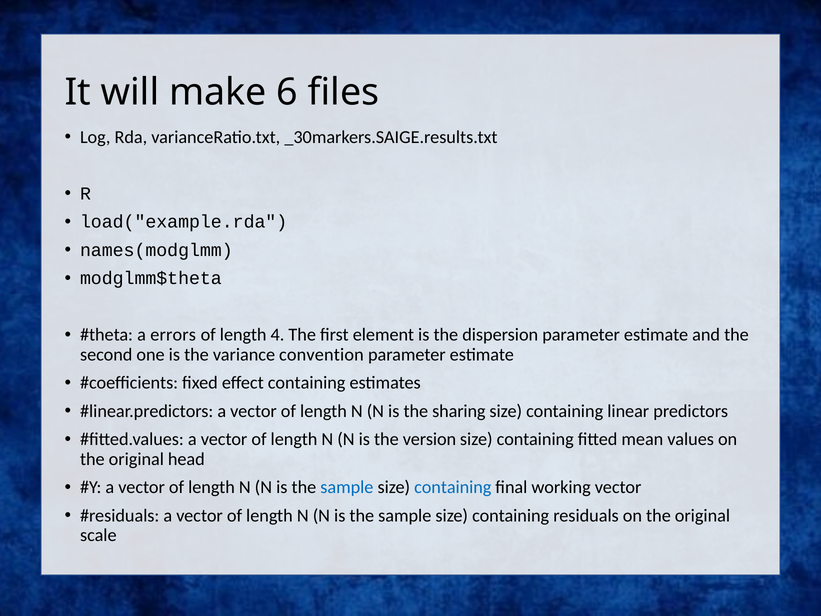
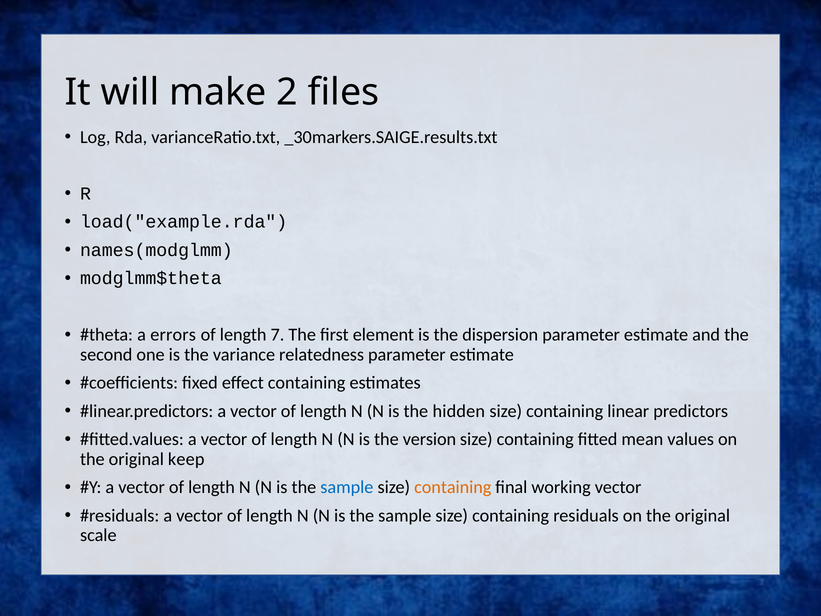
6: 6 -> 2
4: 4 -> 7
convention: convention -> relatedness
sharing: sharing -> hidden
head: head -> keep
containing at (453, 487) colour: blue -> orange
